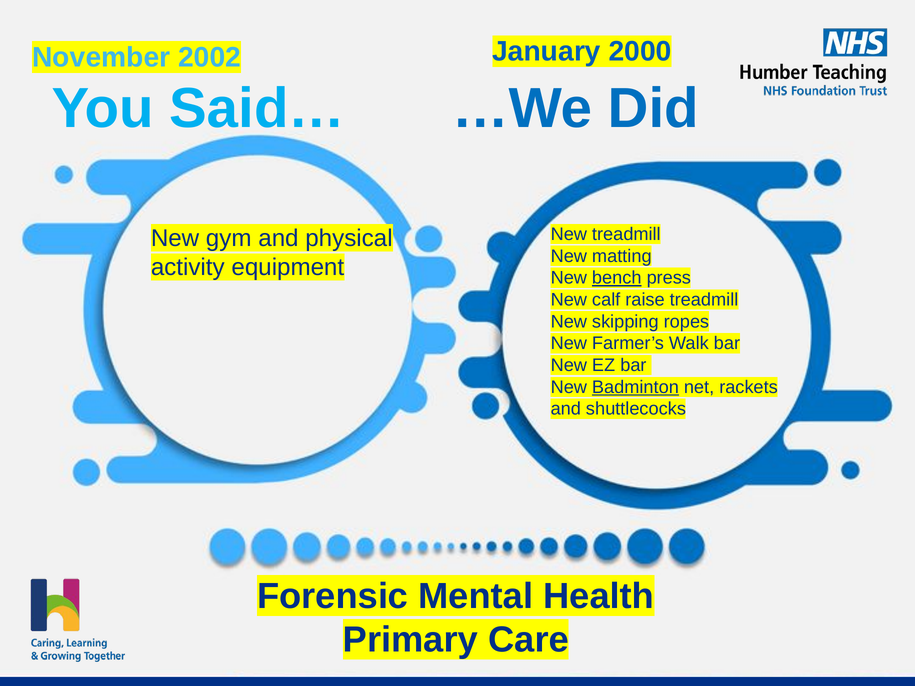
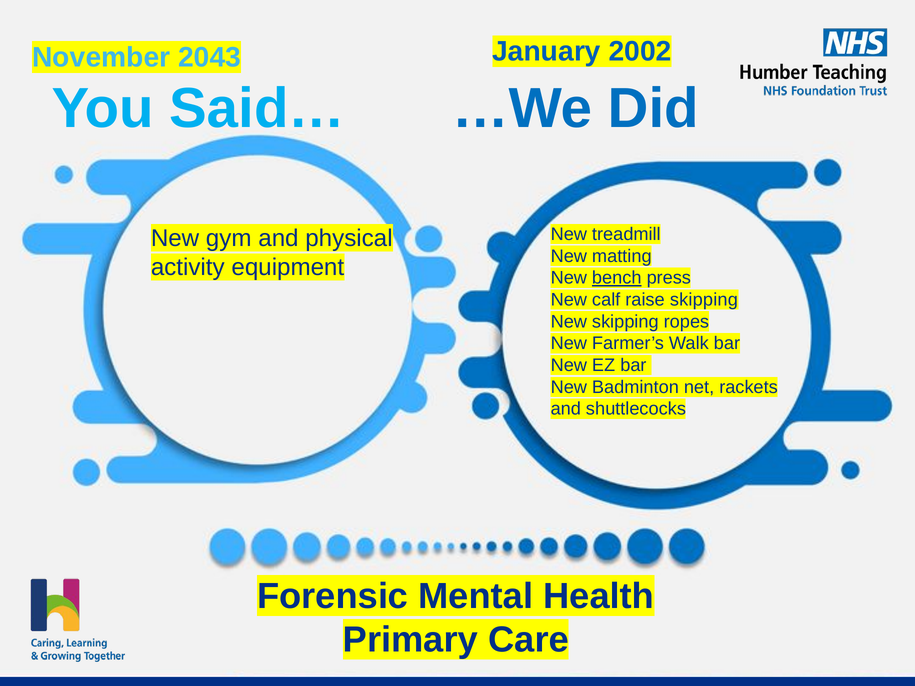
2002: 2002 -> 2043
2000: 2000 -> 2002
raise treadmill: treadmill -> skipping
Badminton underline: present -> none
